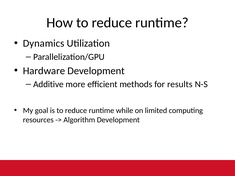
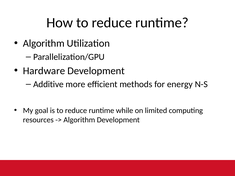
Dynamics at (44, 43): Dynamics -> Algorithm
results: results -> energy
